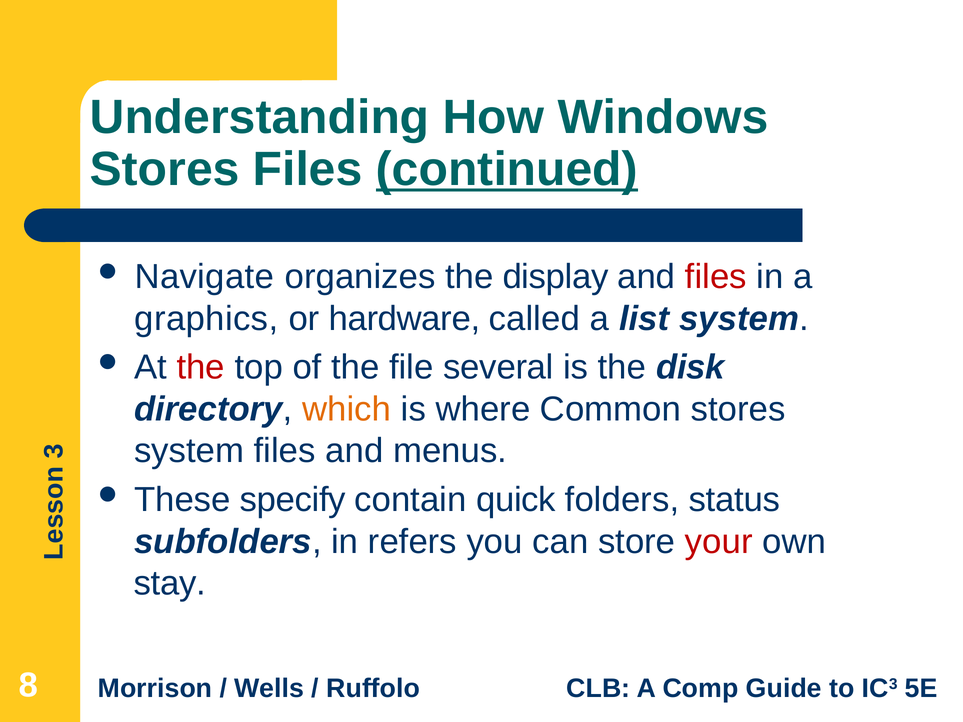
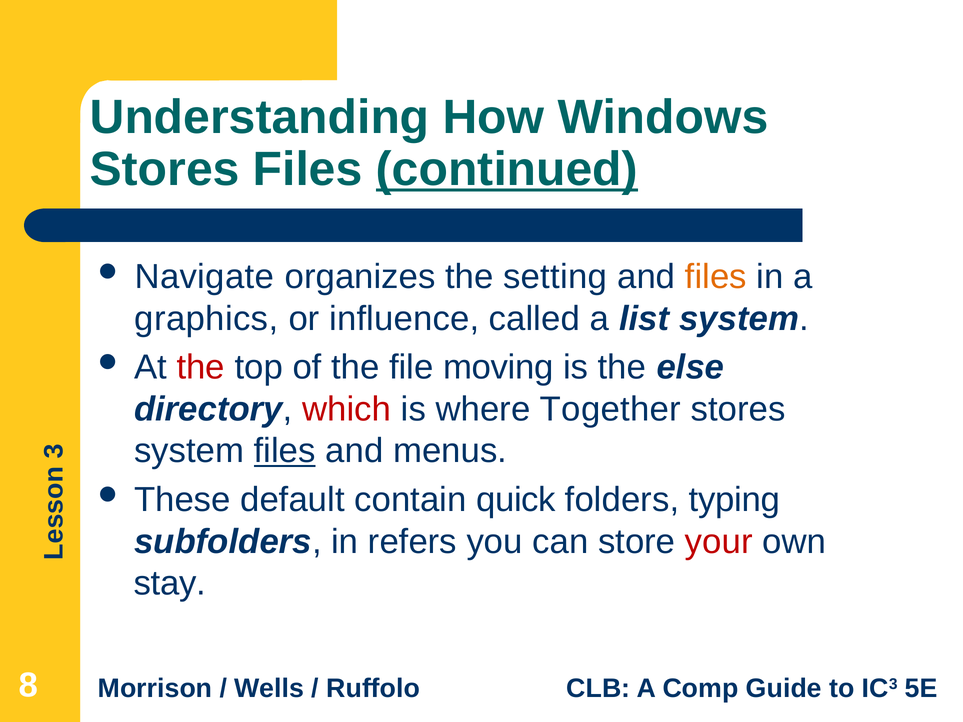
display: display -> setting
files at (716, 277) colour: red -> orange
hardware: hardware -> influence
several: several -> moving
disk: disk -> else
which colour: orange -> red
Common: Common -> Together
files at (285, 451) underline: none -> present
specify: specify -> default
status: status -> typing
